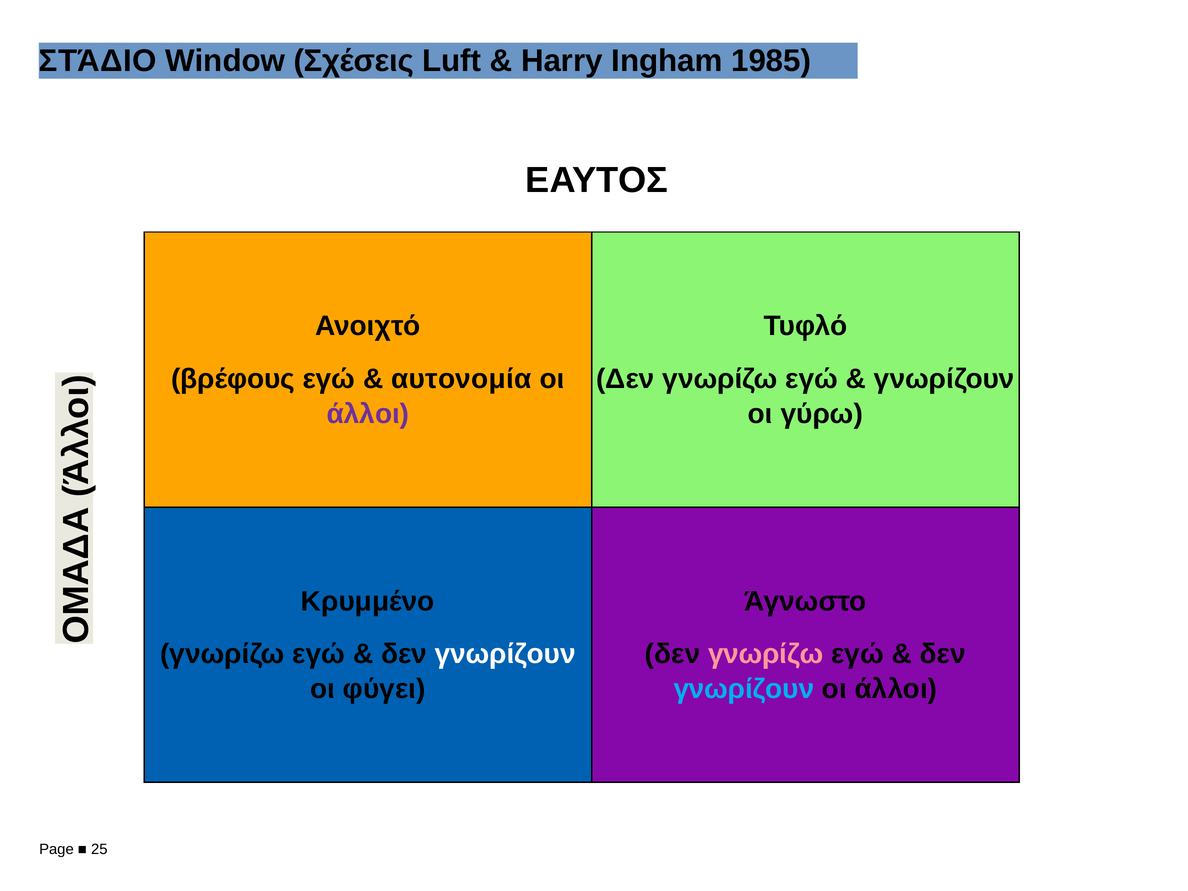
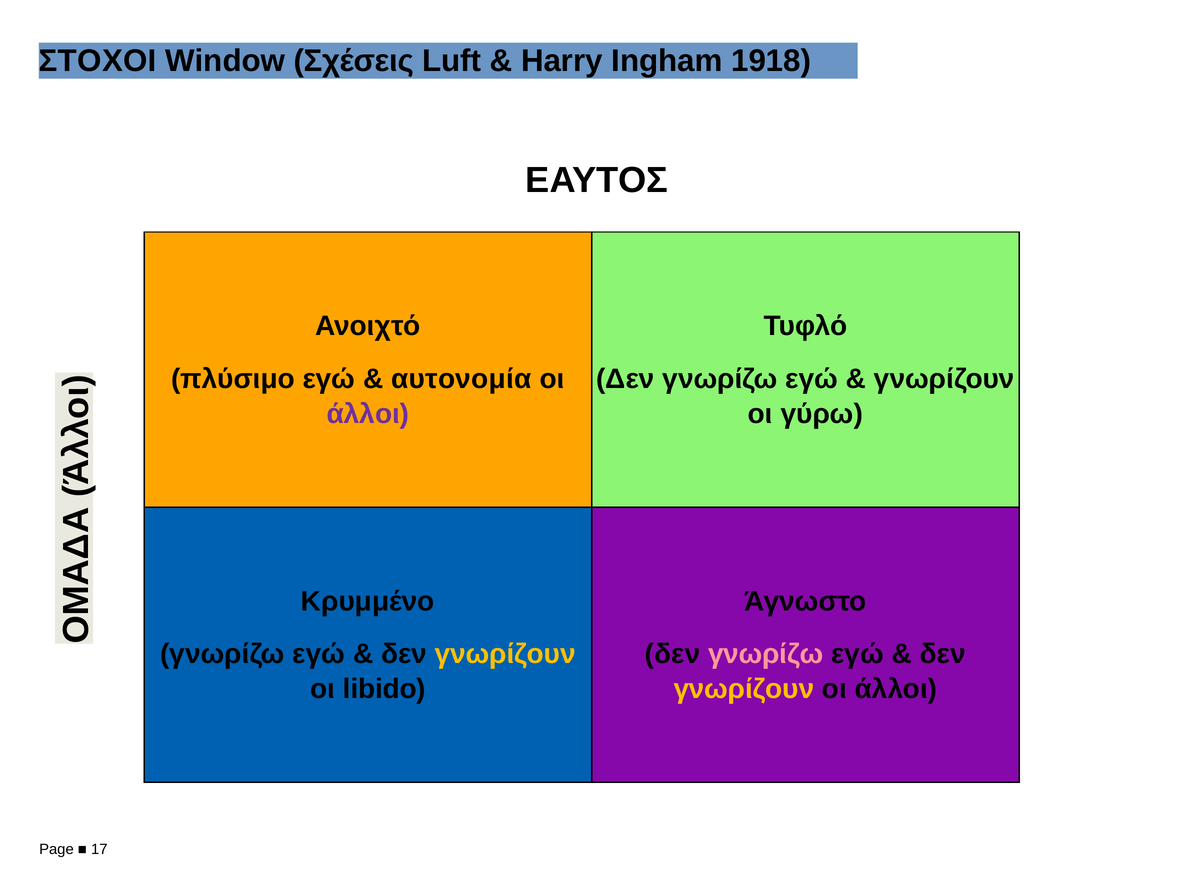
ΣΤΆΔΙΟ: ΣΤΆΔΙΟ -> ΣΤΟΧΟΙ
1985: 1985 -> 1918
βρέφους: βρέφους -> πλύσιμο
γνωρίζουν at (505, 654) colour: white -> yellow
φύγει: φύγει -> libido
γνωρίζουν at (744, 689) colour: light blue -> yellow
25: 25 -> 17
